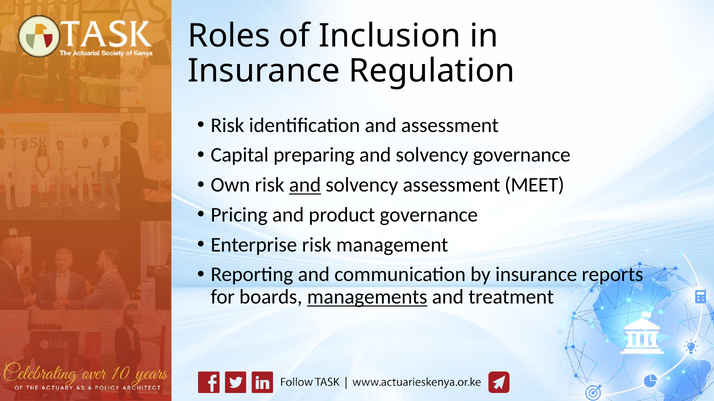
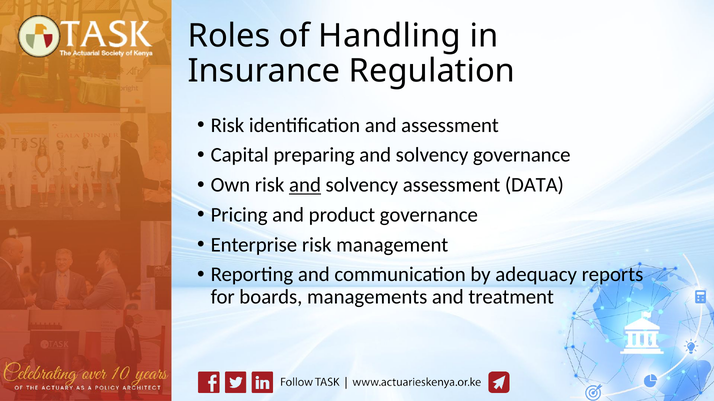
Inclusion: Inclusion -> Handling
MEET: MEET -> DATA
by insurance: insurance -> adequacy
managements underline: present -> none
